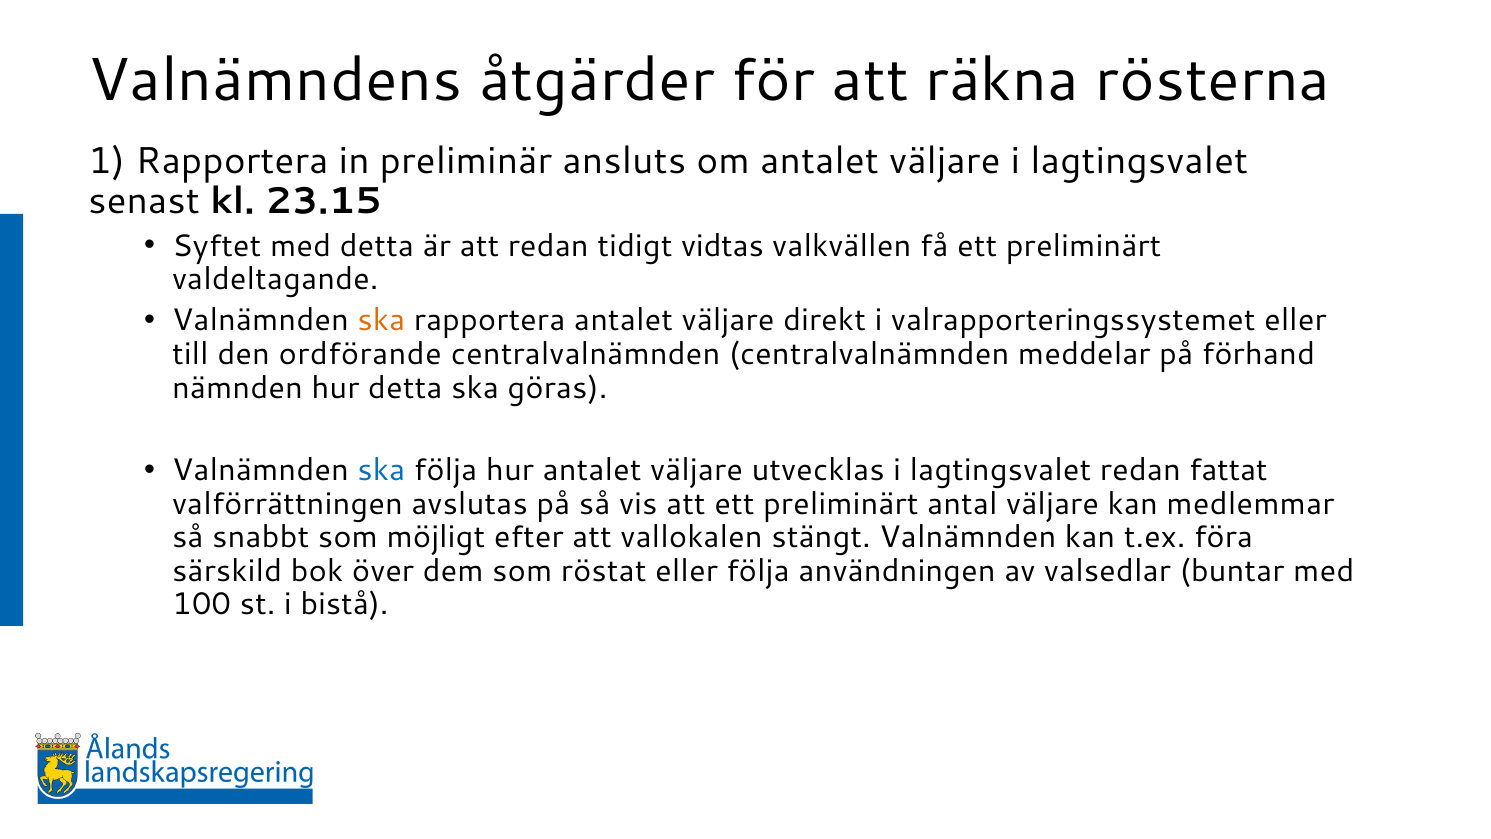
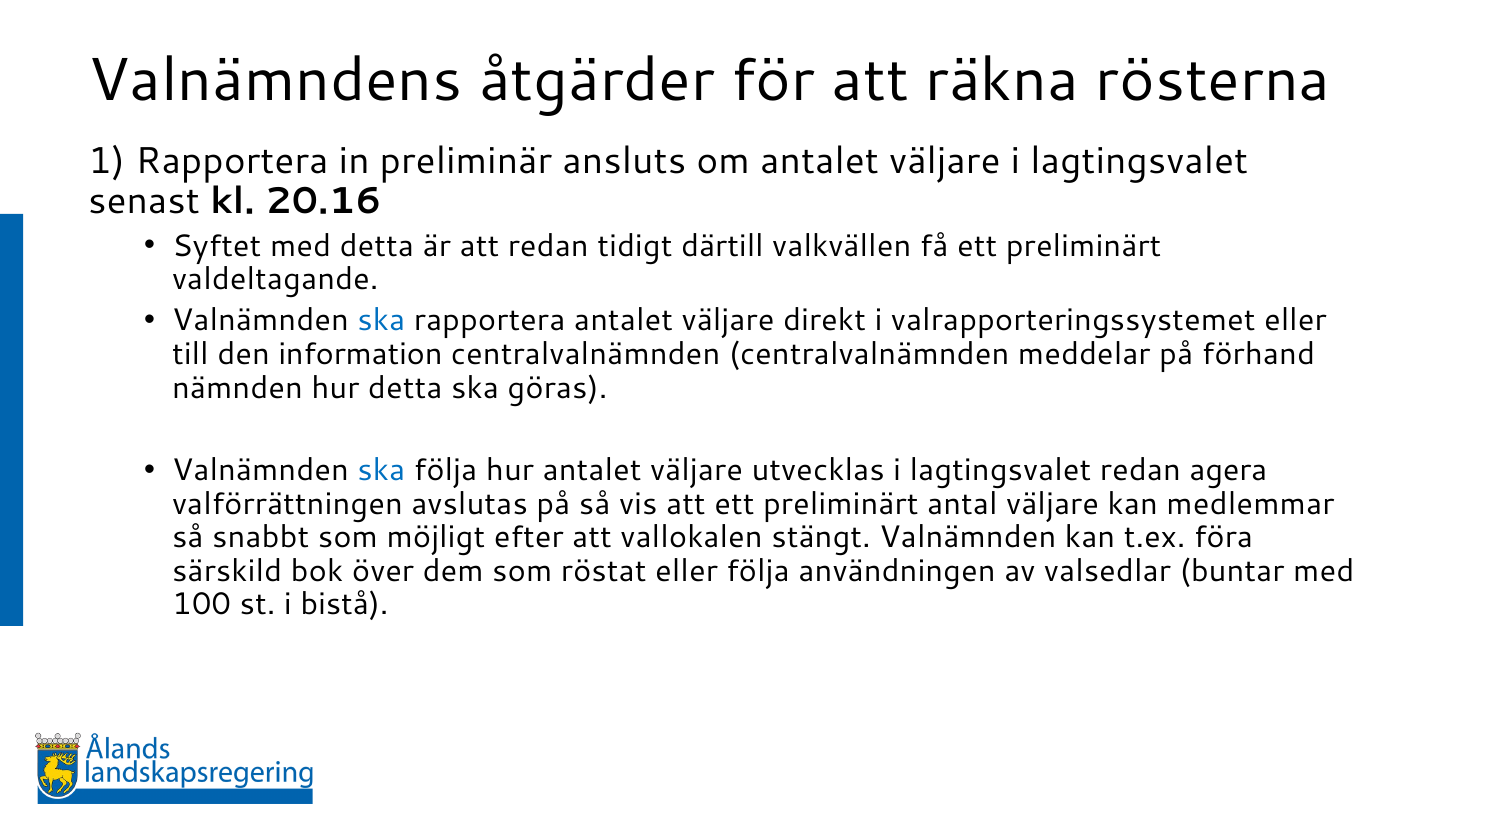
23.15: 23.15 -> 20.16
vidtas: vidtas -> därtill
ska at (381, 321) colour: orange -> blue
ordförande: ordförande -> information
fattat: fattat -> agera
